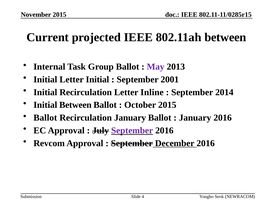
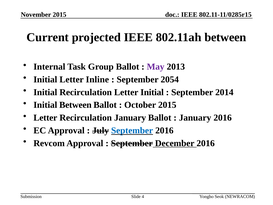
Letter Initial: Initial -> Inline
2001: 2001 -> 2054
Letter Inline: Inline -> Initial
Ballot at (45, 118): Ballot -> Letter
September at (132, 130) colour: purple -> blue
